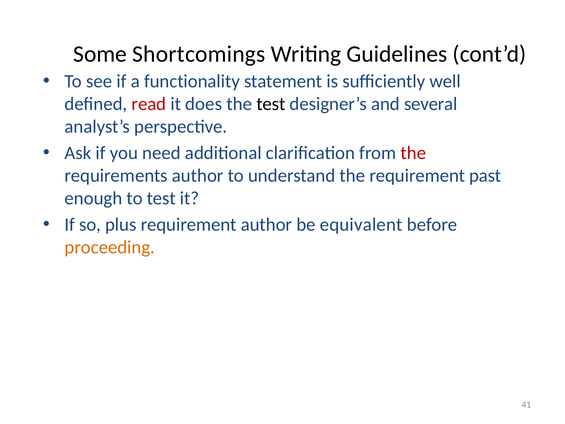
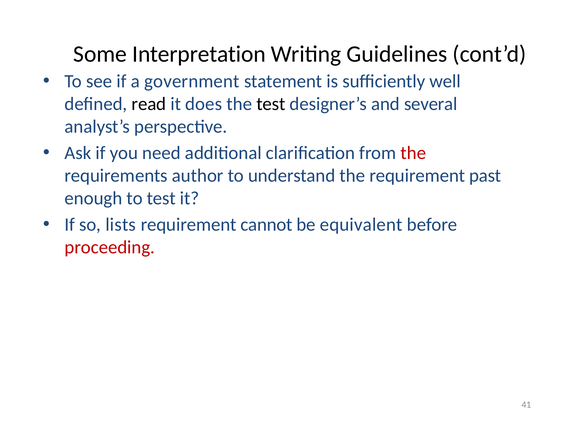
Shortcomings: Shortcomings -> Interpretation
functionality: functionality -> government
read colour: red -> black
plus: plus -> lists
requirement author: author -> cannot
proceeding colour: orange -> red
